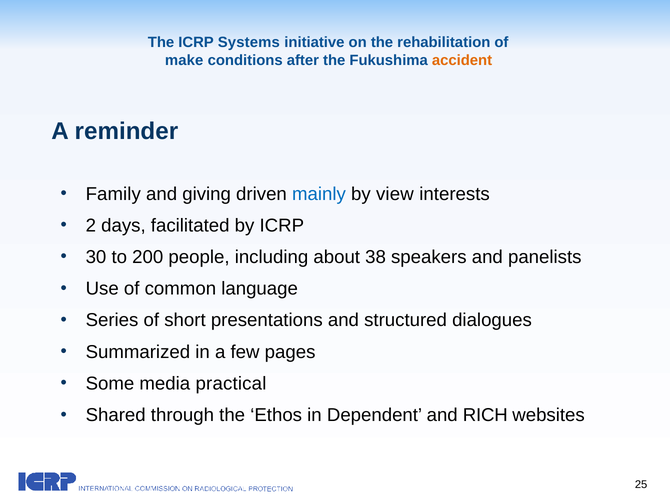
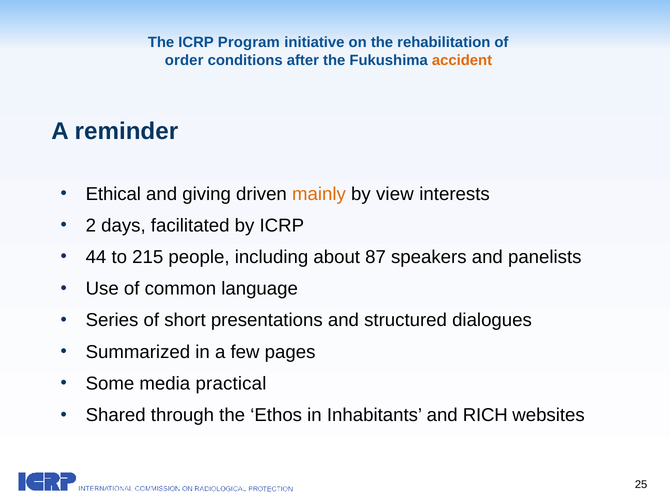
Systems: Systems -> Program
make: make -> order
Family: Family -> Ethical
mainly colour: blue -> orange
30: 30 -> 44
200: 200 -> 215
38: 38 -> 87
Dependent: Dependent -> Inhabitants
